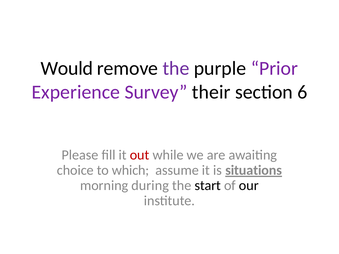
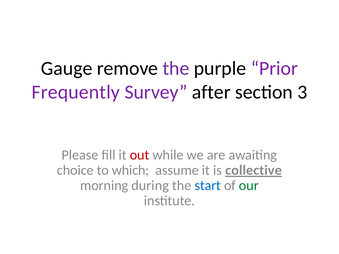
Would: Would -> Gauge
Experience: Experience -> Frequently
their: their -> after
6: 6 -> 3
situations: situations -> collective
start colour: black -> blue
our colour: black -> green
